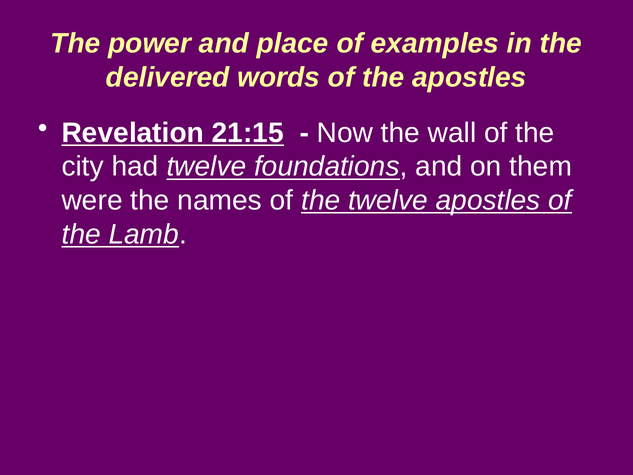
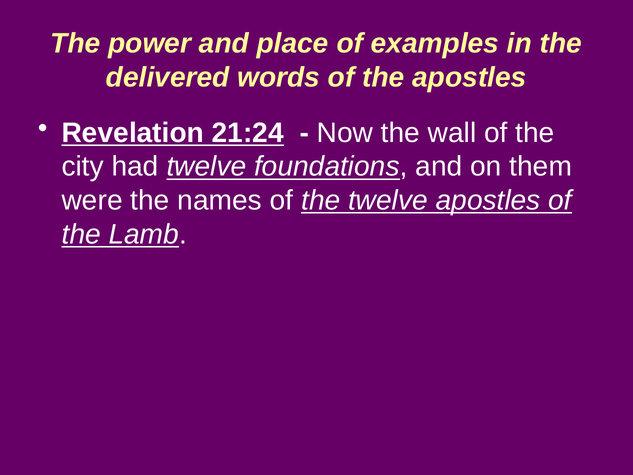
21:15: 21:15 -> 21:24
